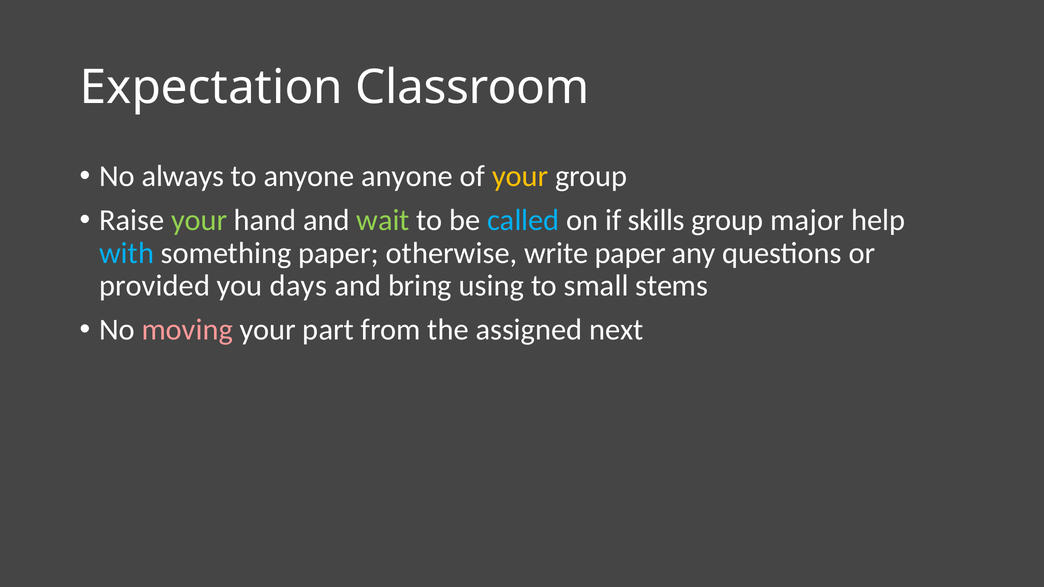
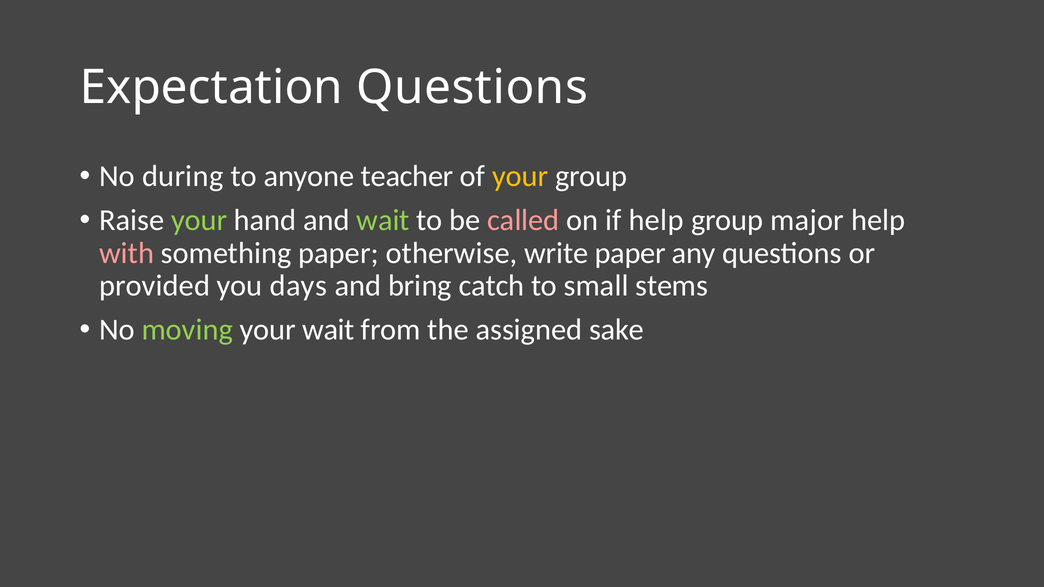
Expectation Classroom: Classroom -> Questions
always: always -> during
anyone anyone: anyone -> teacher
called colour: light blue -> pink
if skills: skills -> help
with colour: light blue -> pink
using: using -> catch
moving colour: pink -> light green
your part: part -> wait
next: next -> sake
